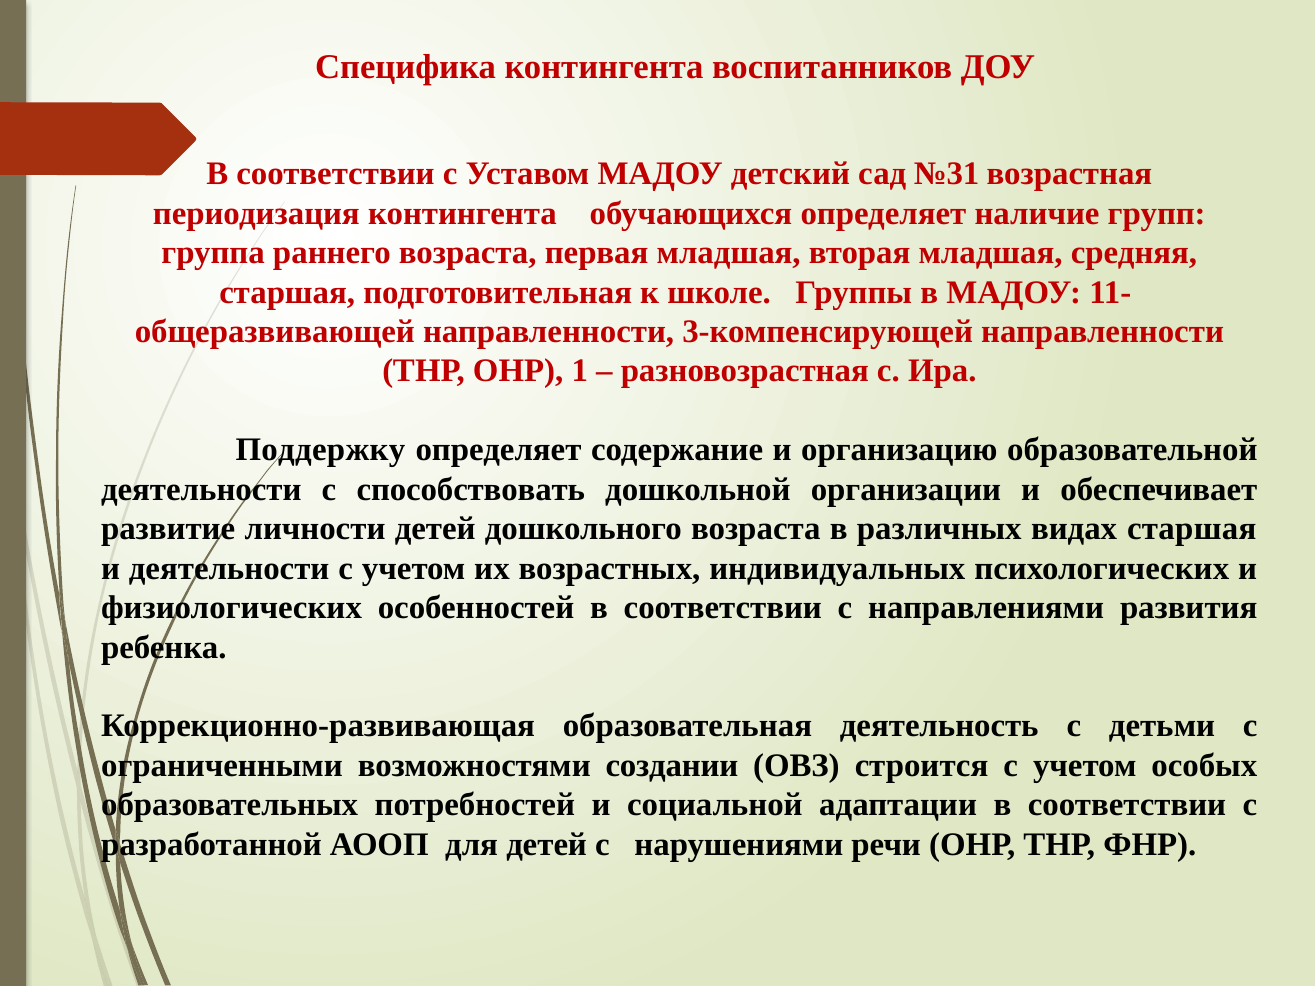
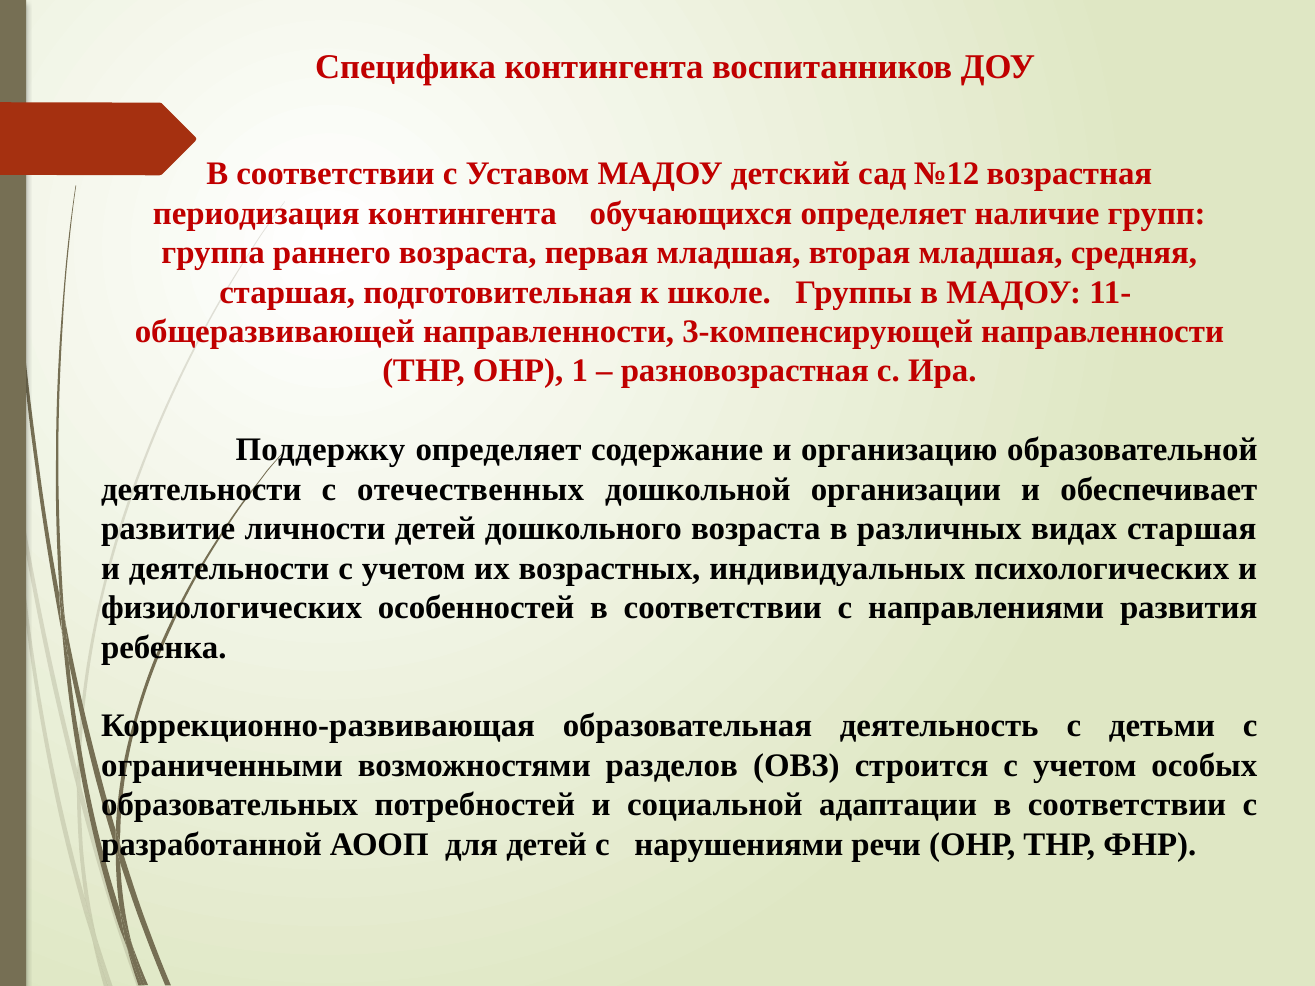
№31: №31 -> №12
способствовать: способствовать -> отечественных
создании: создании -> разделов
